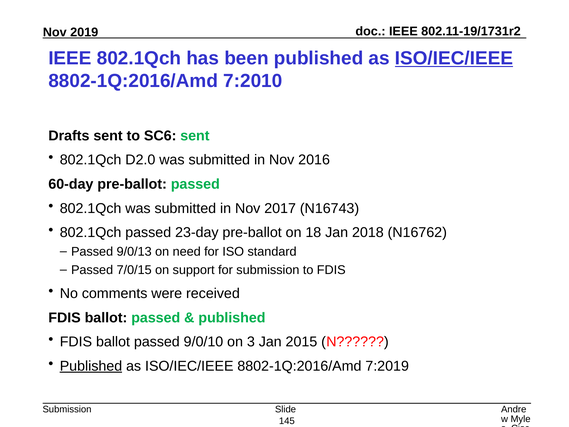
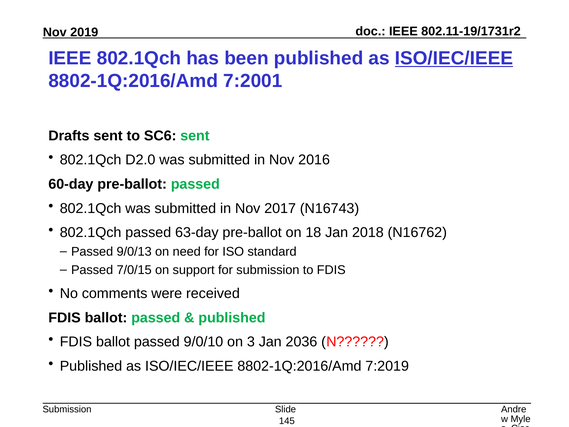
7:2010: 7:2010 -> 7:2001
23-day: 23-day -> 63-day
2015: 2015 -> 2036
Published at (91, 366) underline: present -> none
